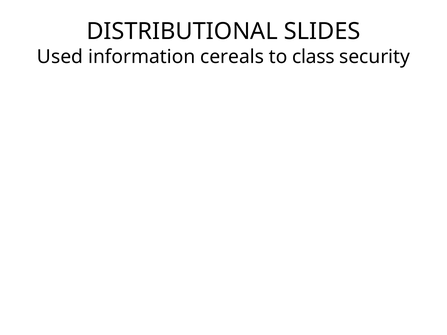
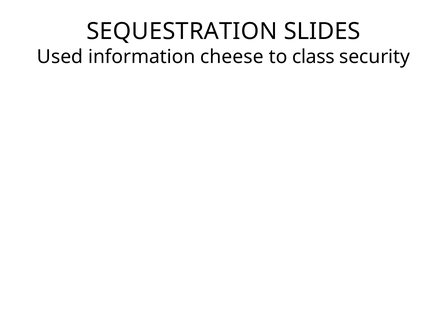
DISTRIBUTIONAL: DISTRIBUTIONAL -> SEQUESTRATION
cereals: cereals -> cheese
